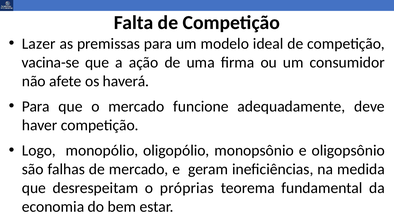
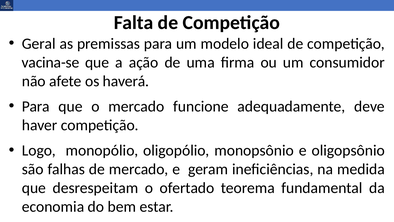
Lazer: Lazer -> Geral
próprias: próprias -> ofertado
